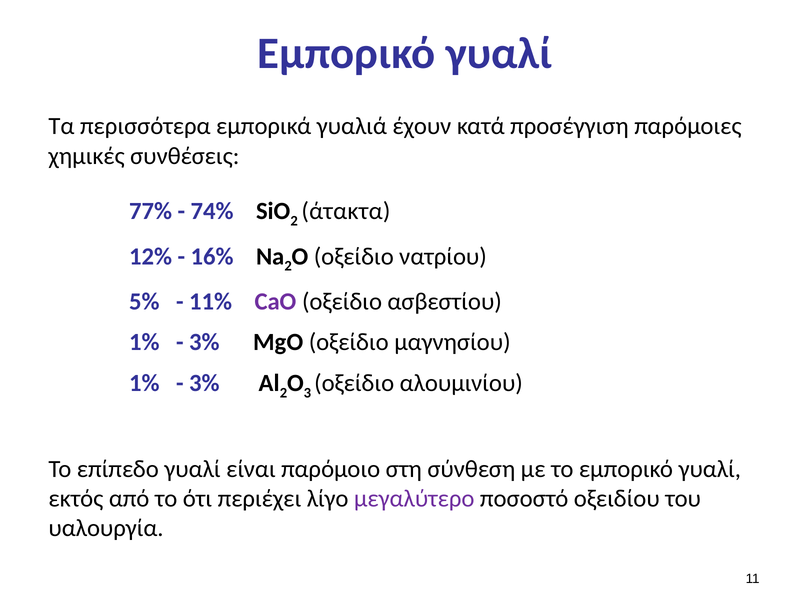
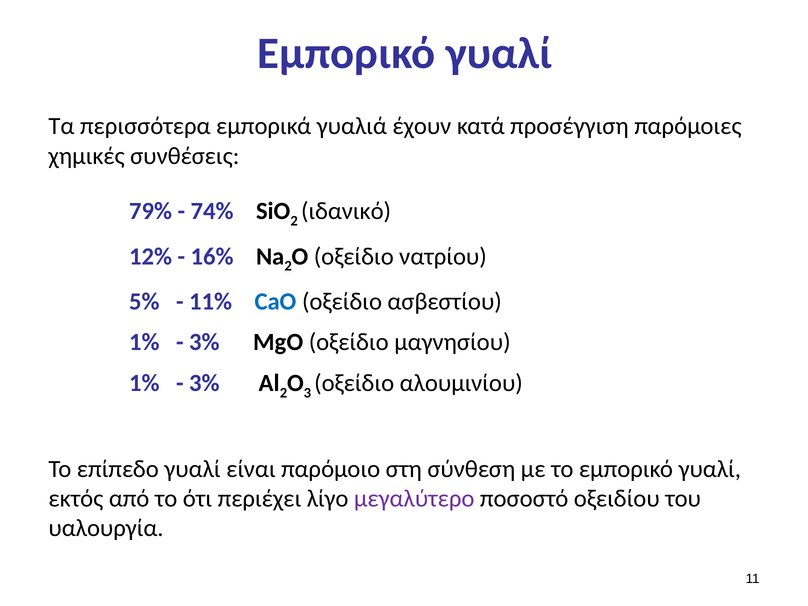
77%: 77% -> 79%
άτακτα: άτακτα -> ιδανικό
CaO colour: purple -> blue
